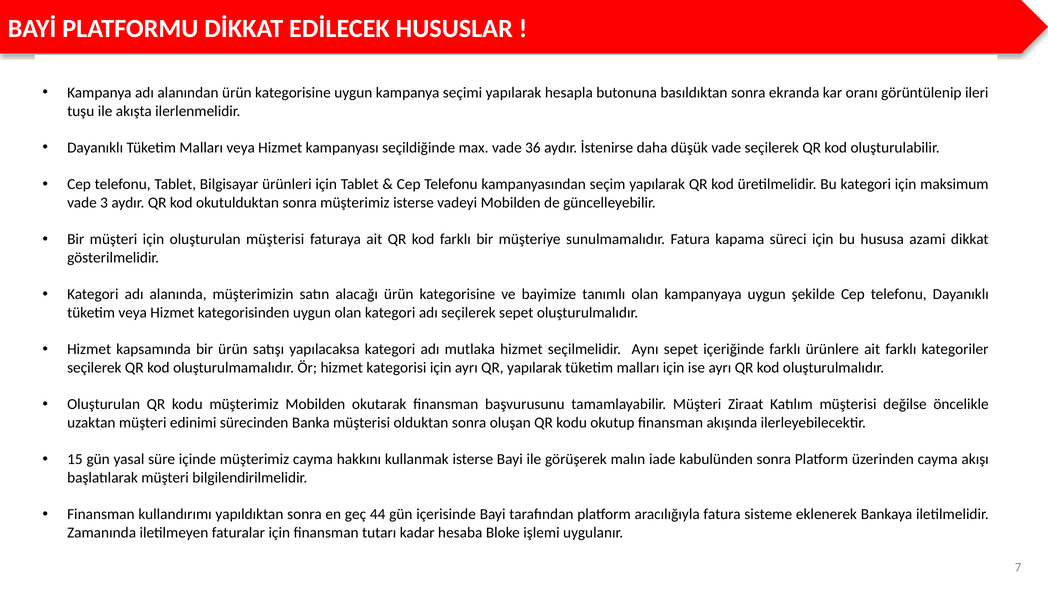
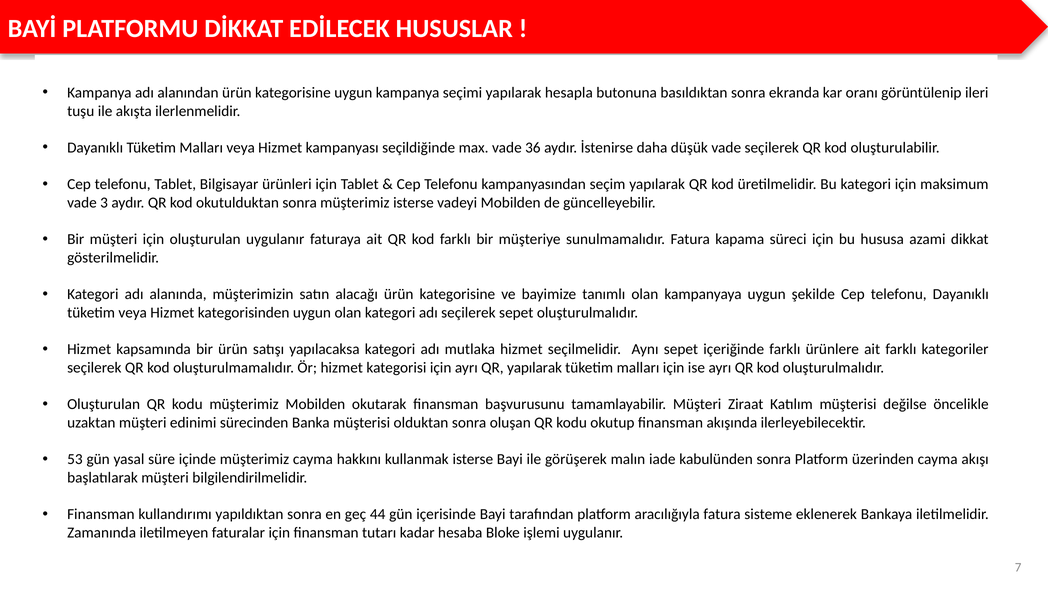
oluşturulan müşterisi: müşterisi -> uygulanır
15: 15 -> 53
